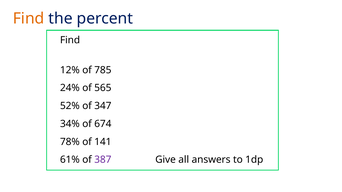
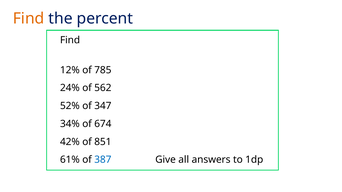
565: 565 -> 562
78%: 78% -> 42%
141: 141 -> 851
387 colour: purple -> blue
